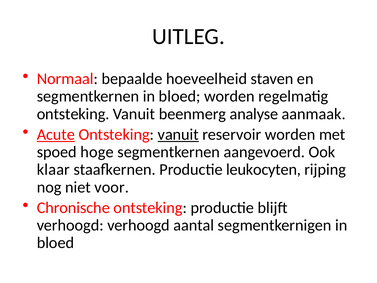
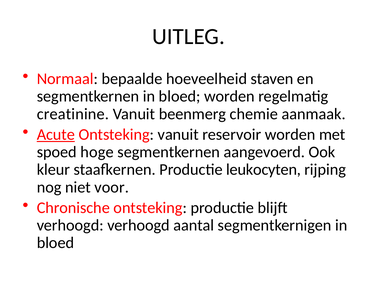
ontsteking at (73, 114): ontsteking -> creatinine
analyse: analyse -> chemie
vanuit at (178, 134) underline: present -> none
klaar: klaar -> kleur
